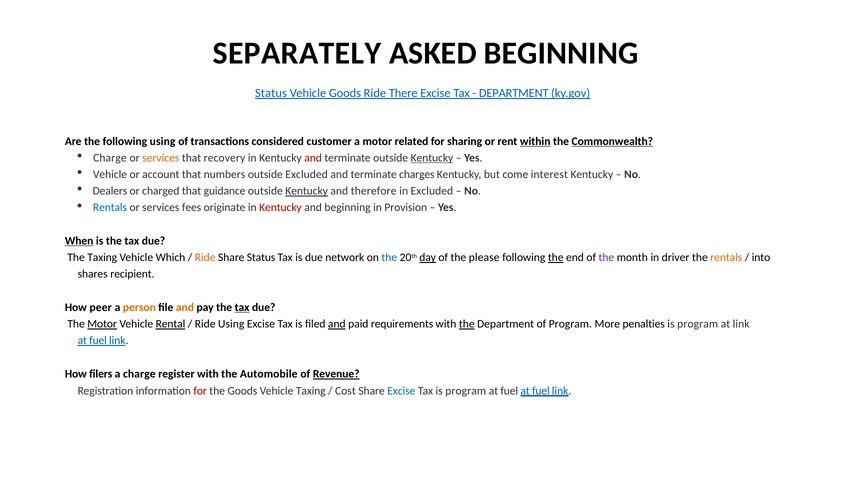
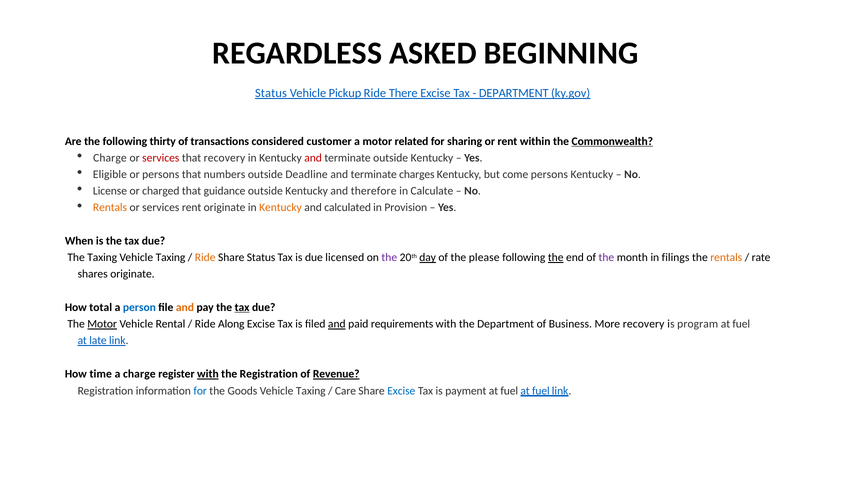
SEPARATELY: SEPARATELY -> REGARDLESS
Vehicle Goods: Goods -> Pickup
following using: using -> thirty
within underline: present -> none
services at (161, 158) colour: orange -> red
Kentucky at (432, 158) underline: present -> none
Vehicle at (110, 174): Vehicle -> Eligible
or account: account -> persons
outside Excluded: Excluded -> Deadline
come interest: interest -> persons
Dealers: Dealers -> License
Kentucky at (307, 191) underline: present -> none
in Excluded: Excluded -> Calculate
Rentals at (110, 208) colour: blue -> orange
services fees: fees -> rent
Kentucky at (280, 208) colour: red -> orange
and beginning: beginning -> calculated
When underline: present -> none
Which at (170, 257): Which -> Taxing
network: network -> licensed
the at (389, 257) colour: blue -> purple
driver: driver -> filings
into: into -> rate
shares recipient: recipient -> originate
peer: peer -> total
person colour: orange -> blue
Rental underline: present -> none
Ride Using: Using -> Along
the at (467, 324) underline: present -> none
of Program: Program -> Business
More penalties: penalties -> recovery
link at (741, 324): link -> fuel
fuel at (98, 340): fuel -> late
filers: filers -> time
with at (208, 374) underline: none -> present
the Automobile: Automobile -> Registration
for at (200, 390) colour: red -> blue
Cost: Cost -> Care
Tax is program: program -> payment
